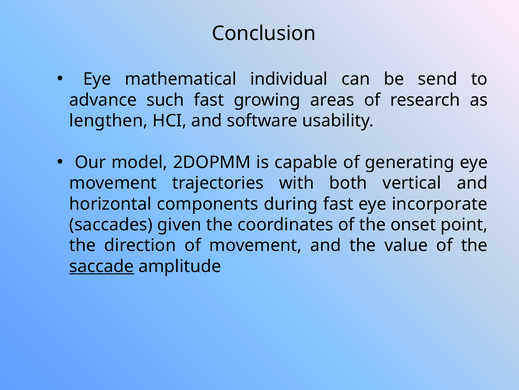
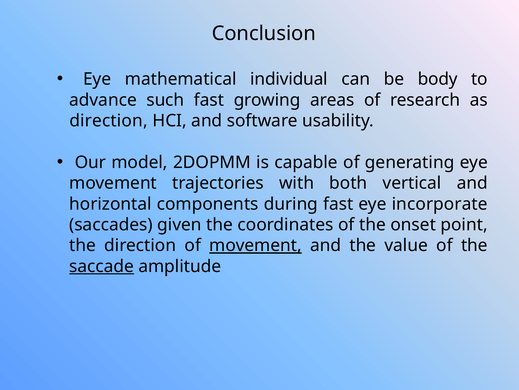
send: send -> body
lengthen at (109, 121): lengthen -> direction
movement at (255, 245) underline: none -> present
